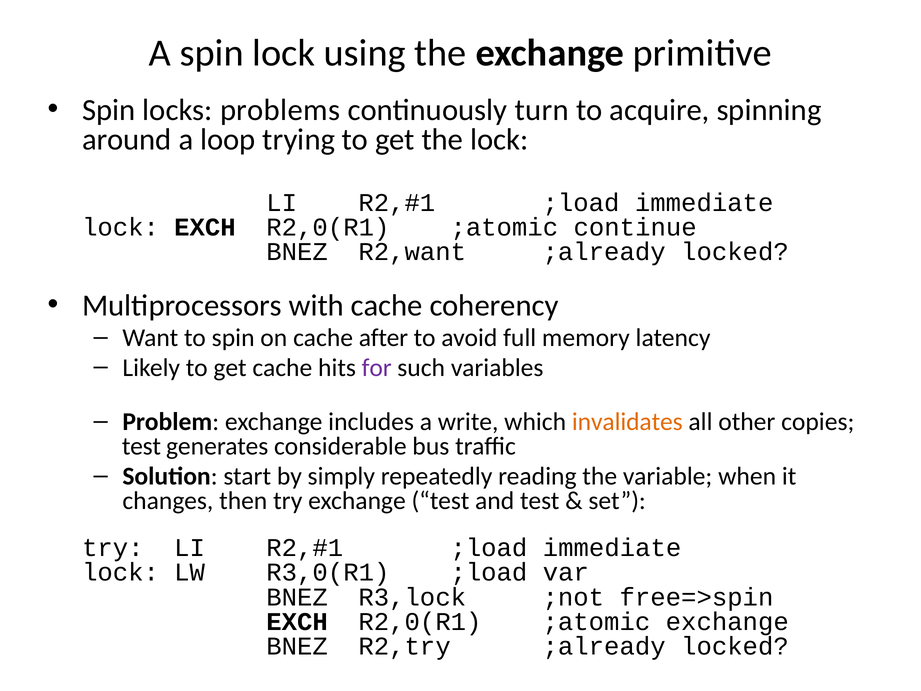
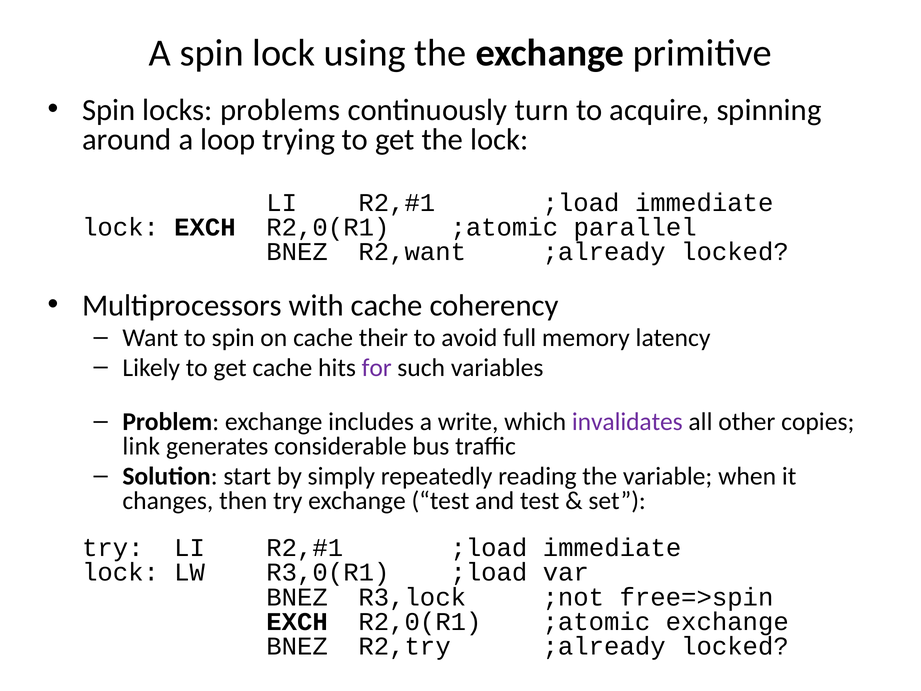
continue: continue -> parallel
after: after -> their
invalidates colour: orange -> purple
test at (141, 446): test -> link
